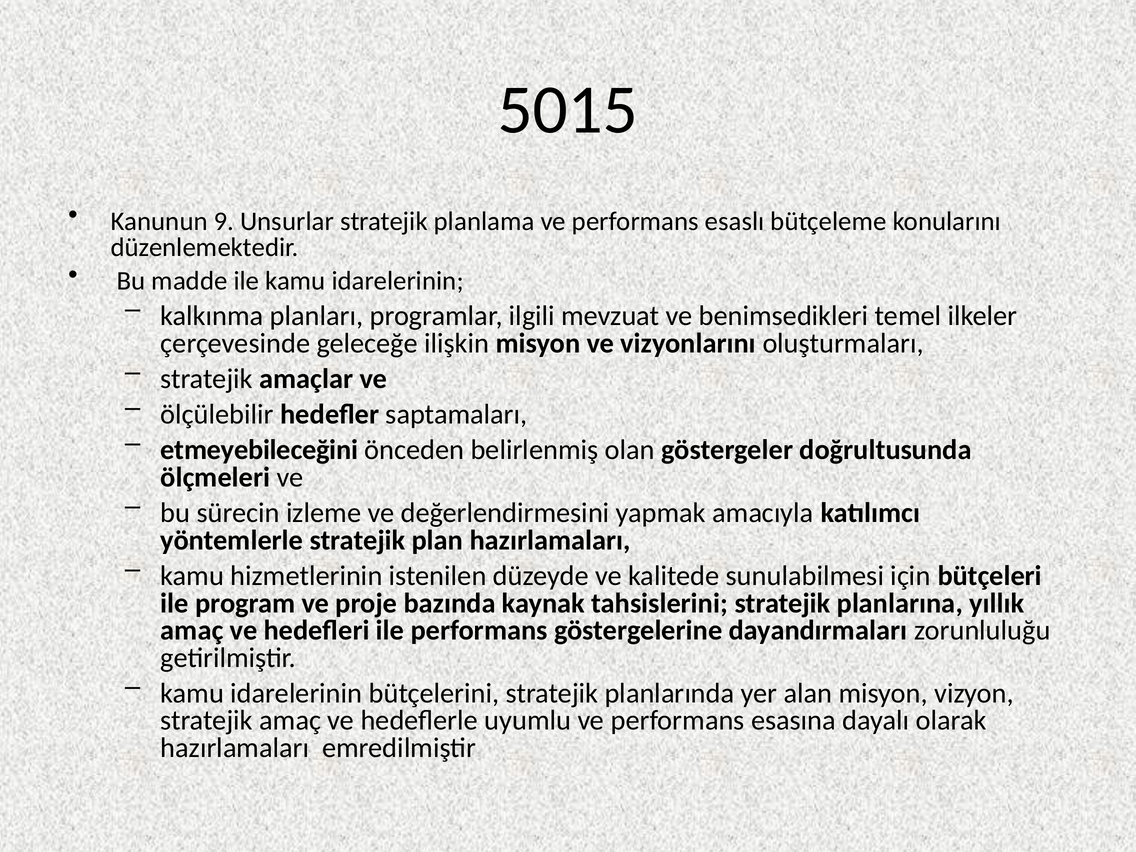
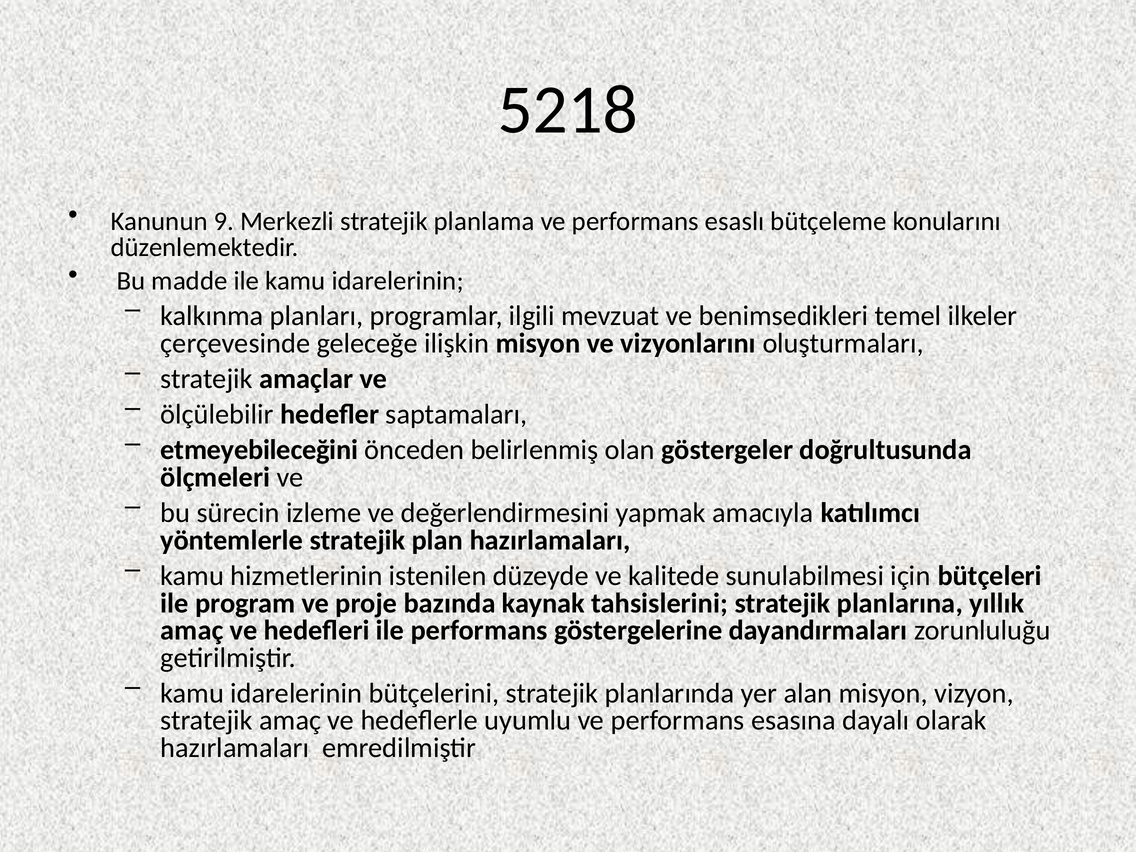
5015: 5015 -> 5218
Unsurlar: Unsurlar -> Merkezli
